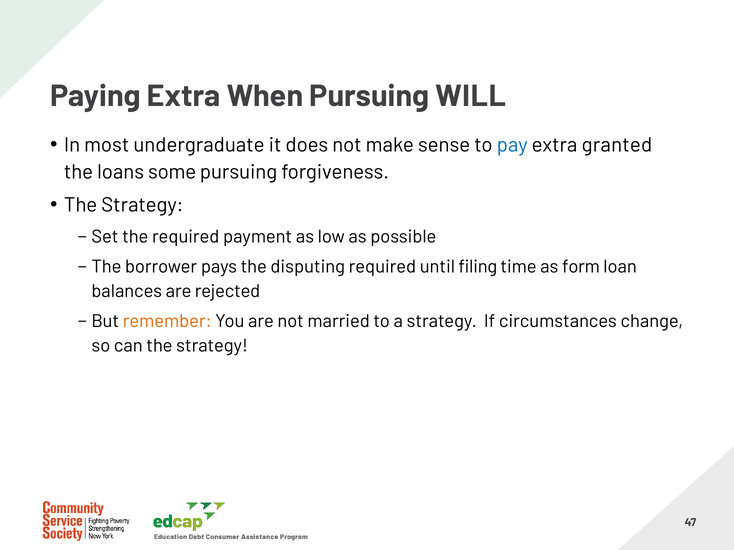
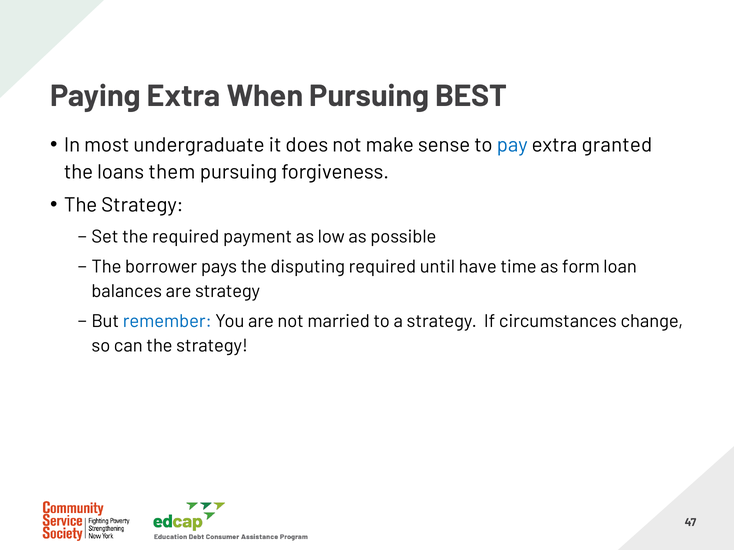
WILL: WILL -> BEST
some: some -> them
filing: filing -> have
are rejected: rejected -> strategy
remember colour: orange -> blue
